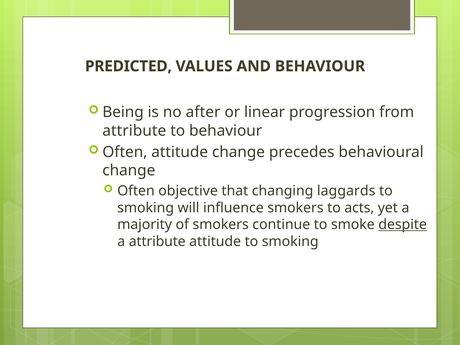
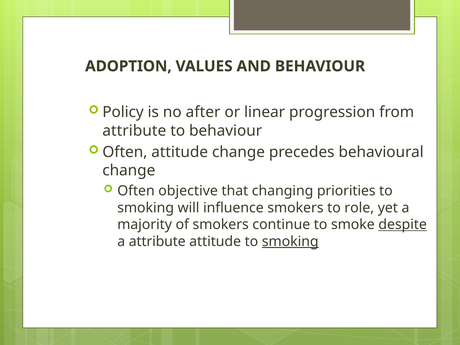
PREDICTED: PREDICTED -> ADOPTION
Being: Being -> Policy
laggards: laggards -> priorities
acts: acts -> role
smoking at (290, 241) underline: none -> present
